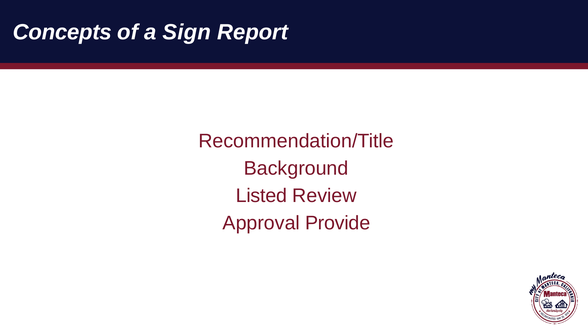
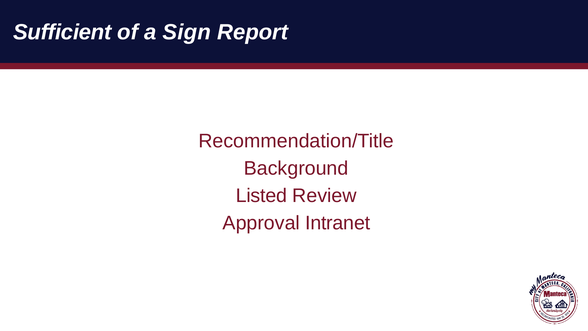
Concepts: Concepts -> Sufficient
Provide: Provide -> Intranet
